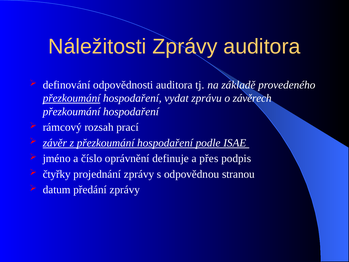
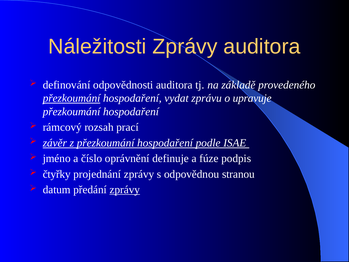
závěrech: závěrech -> upravuje
přes: přes -> fúze
zprávy at (125, 190) underline: none -> present
